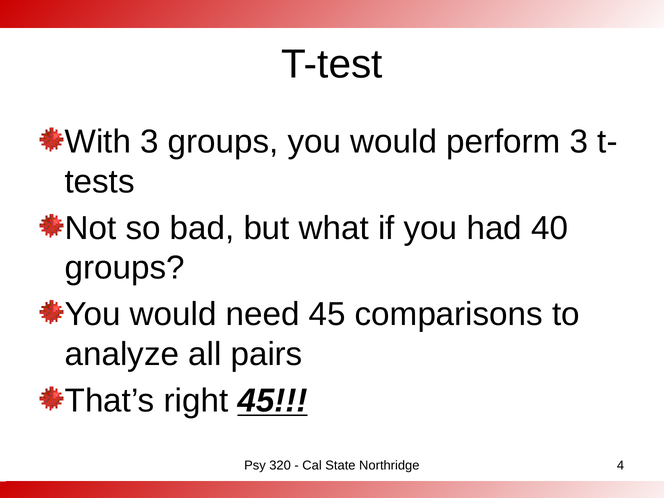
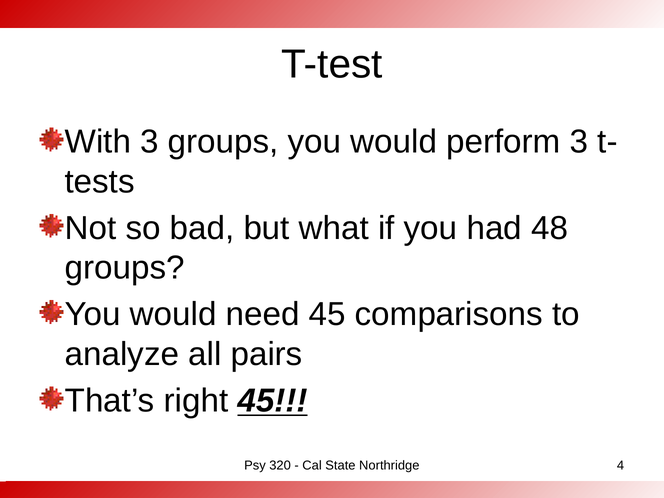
40: 40 -> 48
